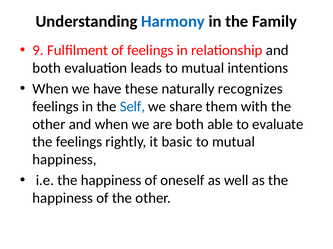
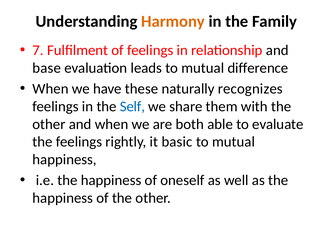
Harmony colour: blue -> orange
9: 9 -> 7
both at (47, 68): both -> base
intentions: intentions -> difference
